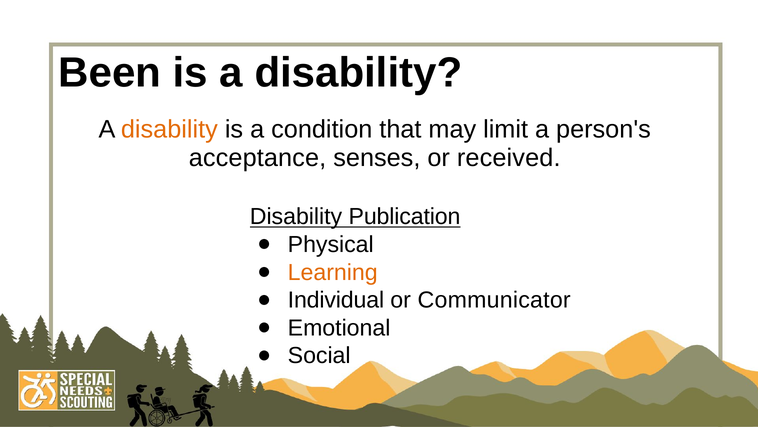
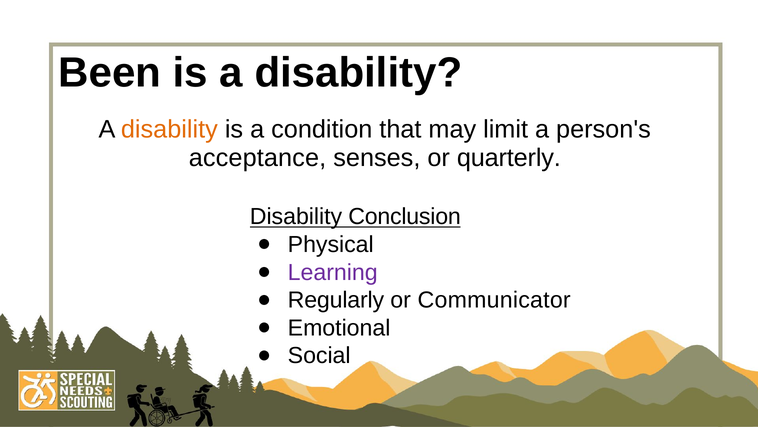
received: received -> quarterly
Publication: Publication -> Conclusion
Learning colour: orange -> purple
Individual: Individual -> Regularly
